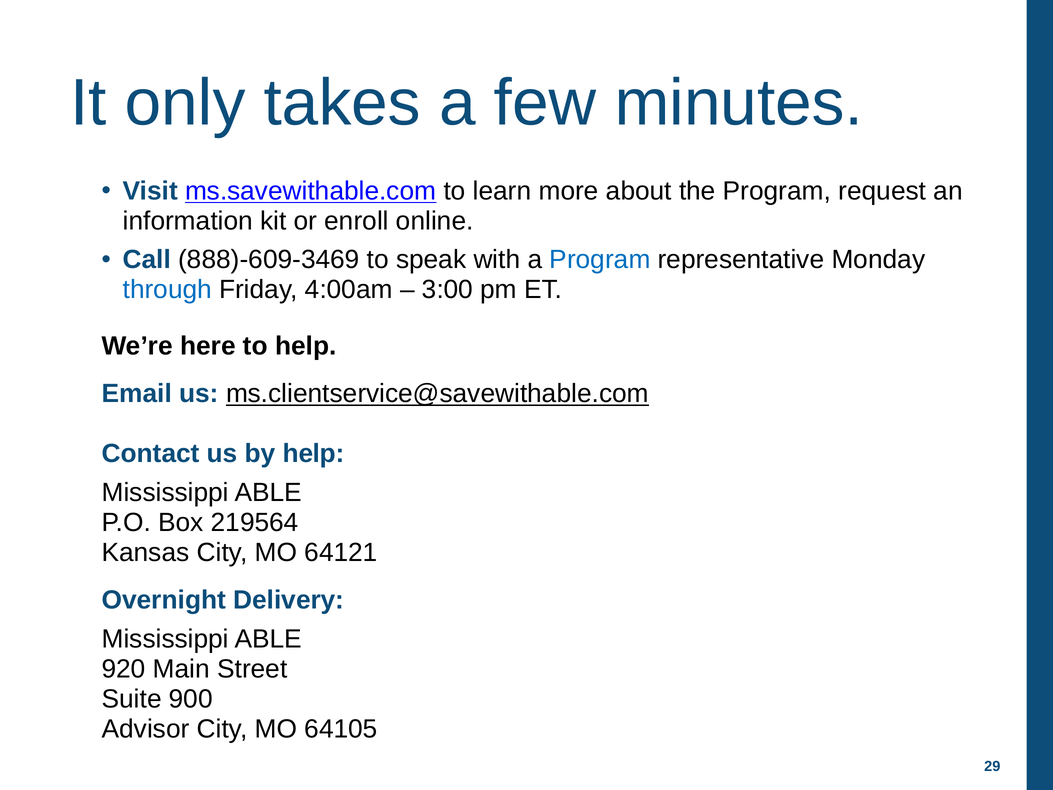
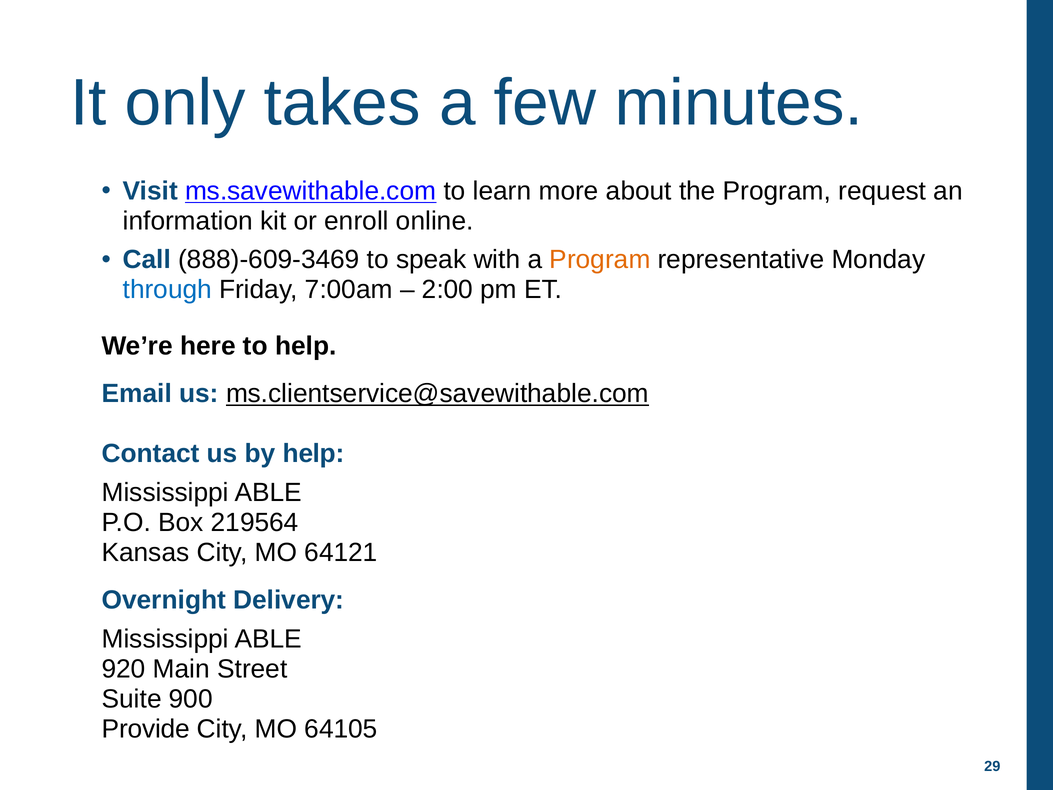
Program at (600, 260) colour: blue -> orange
4:00am: 4:00am -> 7:00am
3:00: 3:00 -> 2:00
Advisor: Advisor -> Provide
